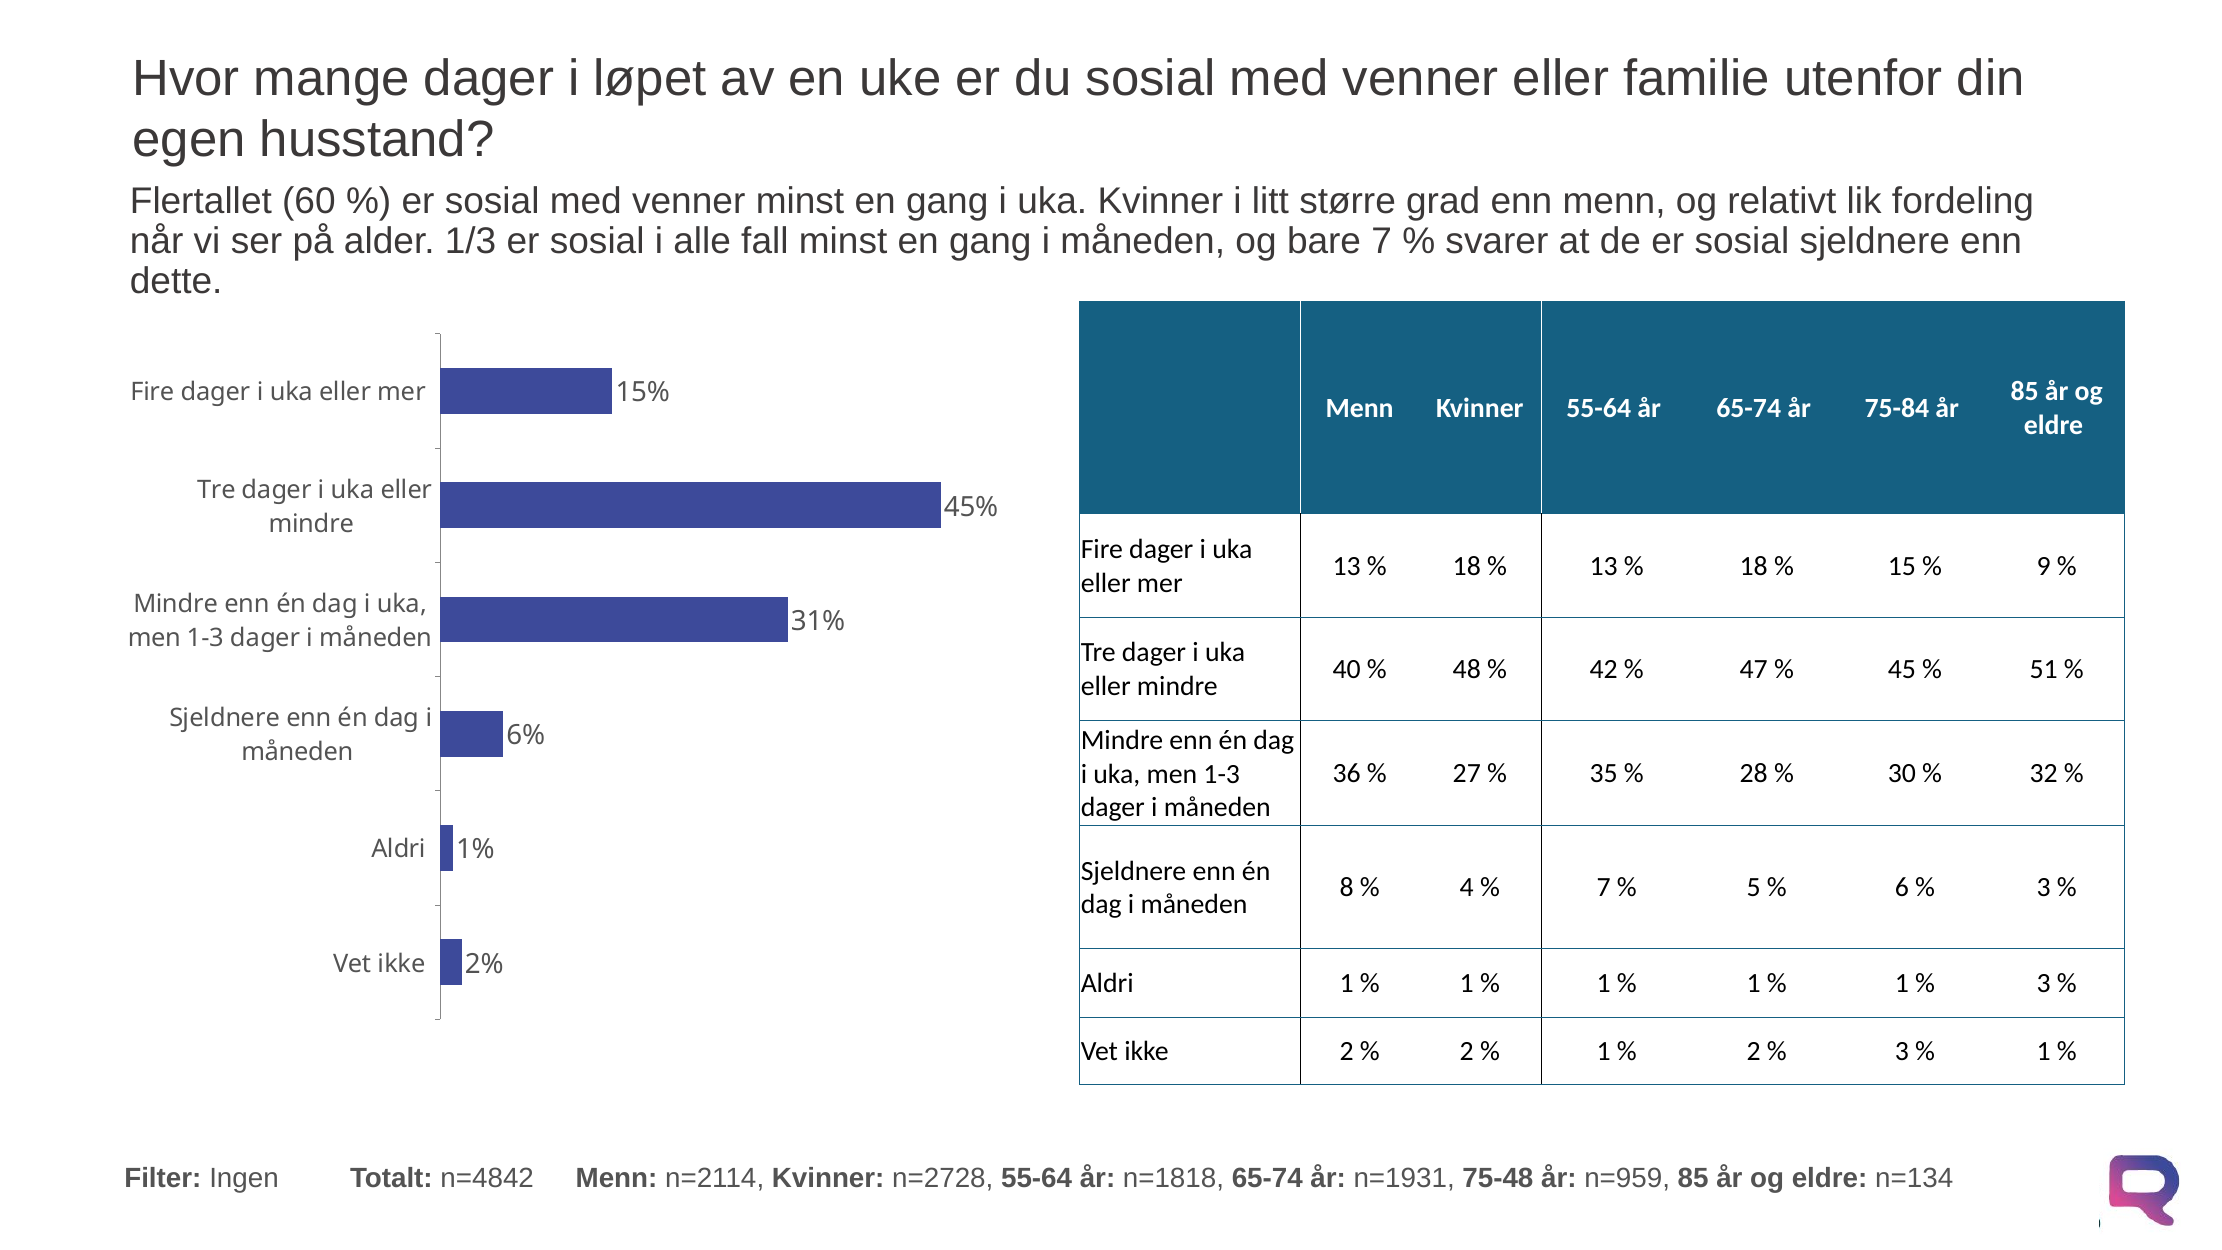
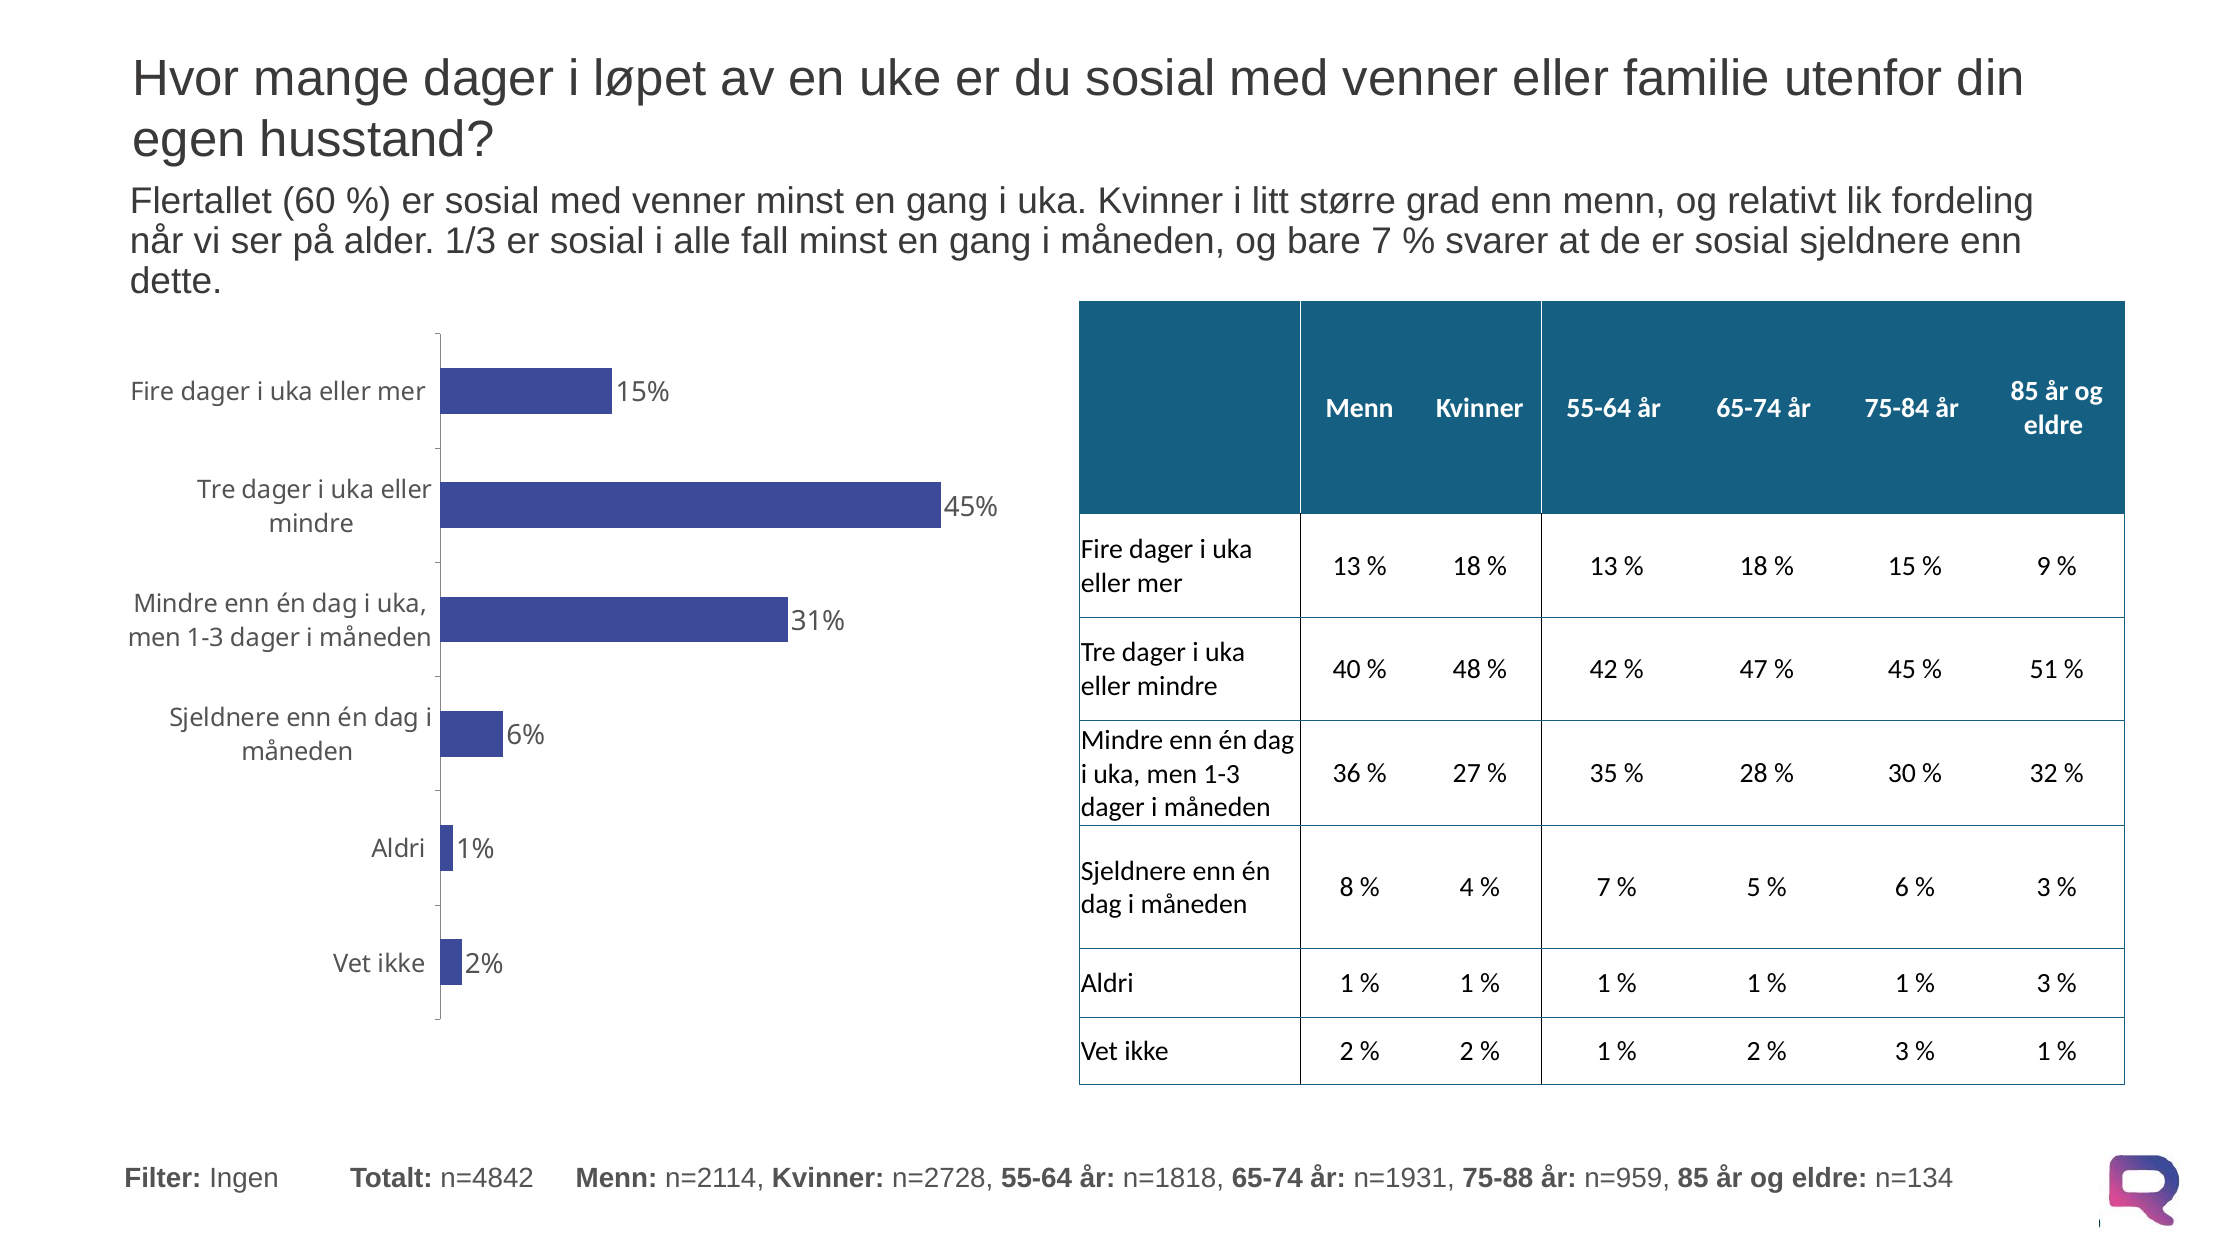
75-48: 75-48 -> 75-88
